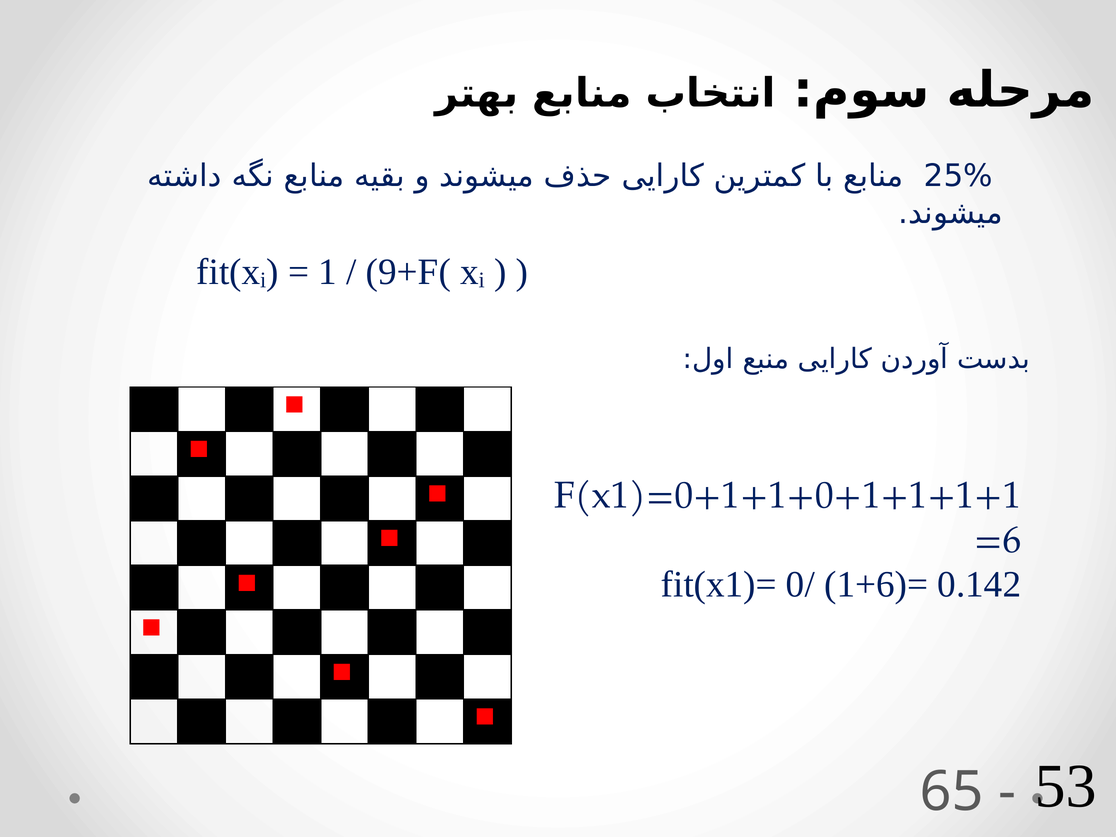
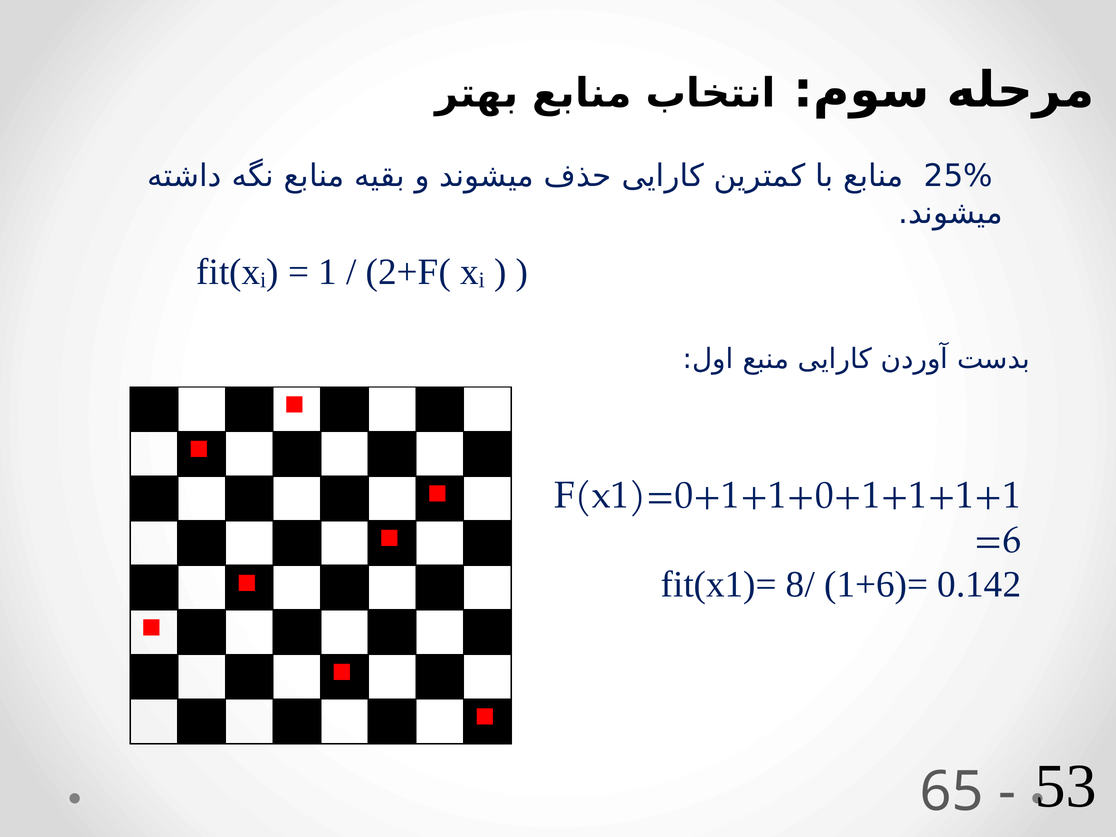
9+F(: 9+F( -> 2+F(
0/: 0/ -> 8/
